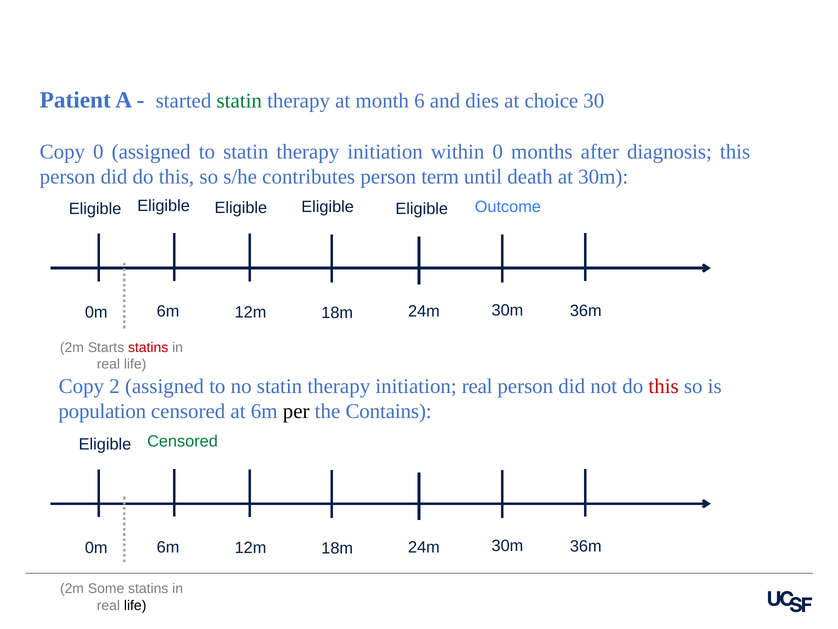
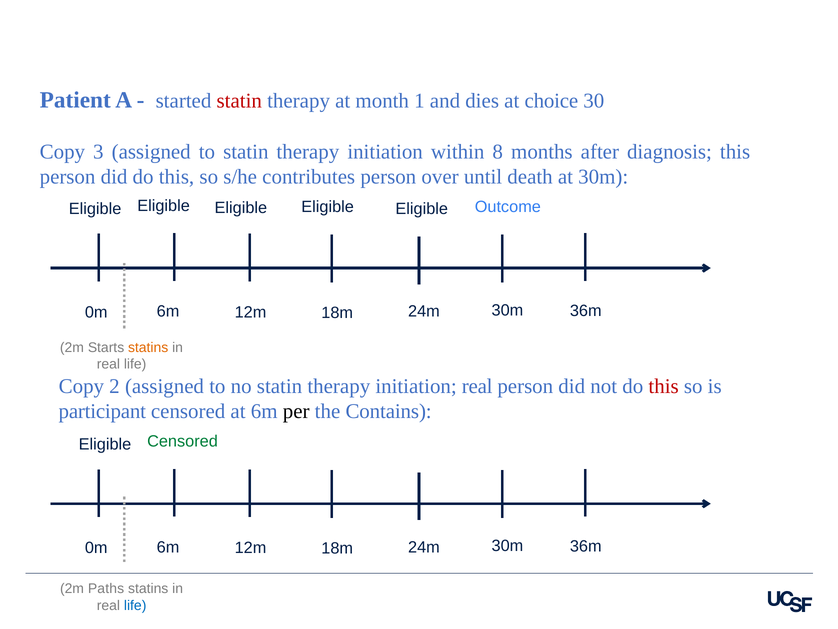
statin at (239, 101) colour: green -> red
6: 6 -> 1
Copy 0: 0 -> 3
within 0: 0 -> 8
term: term -> over
statins at (148, 347) colour: red -> orange
population: population -> participant
Some: Some -> Paths
life at (135, 605) colour: black -> blue
